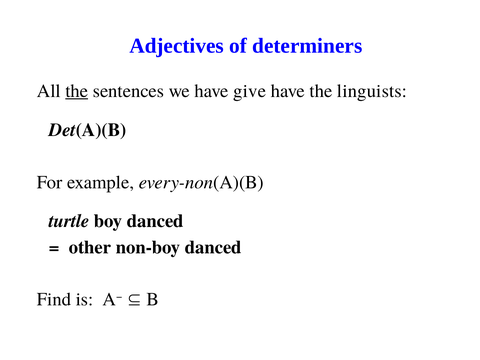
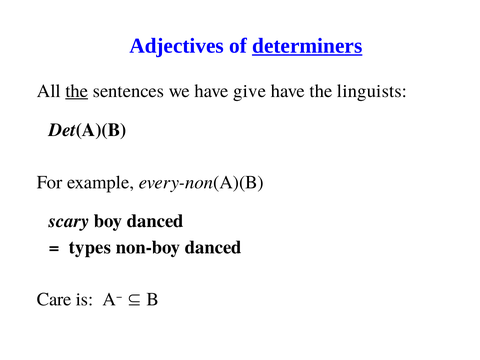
determiners underline: none -> present
turtle: turtle -> scary
other: other -> types
Find: Find -> Care
